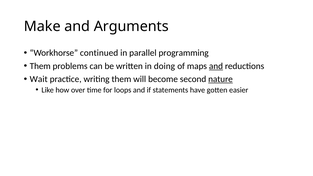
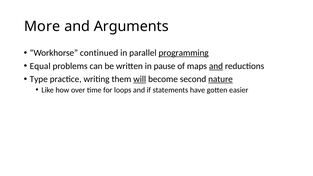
Make: Make -> More
programming underline: none -> present
Them at (40, 66): Them -> Equal
doing: doing -> pause
Wait: Wait -> Type
will underline: none -> present
